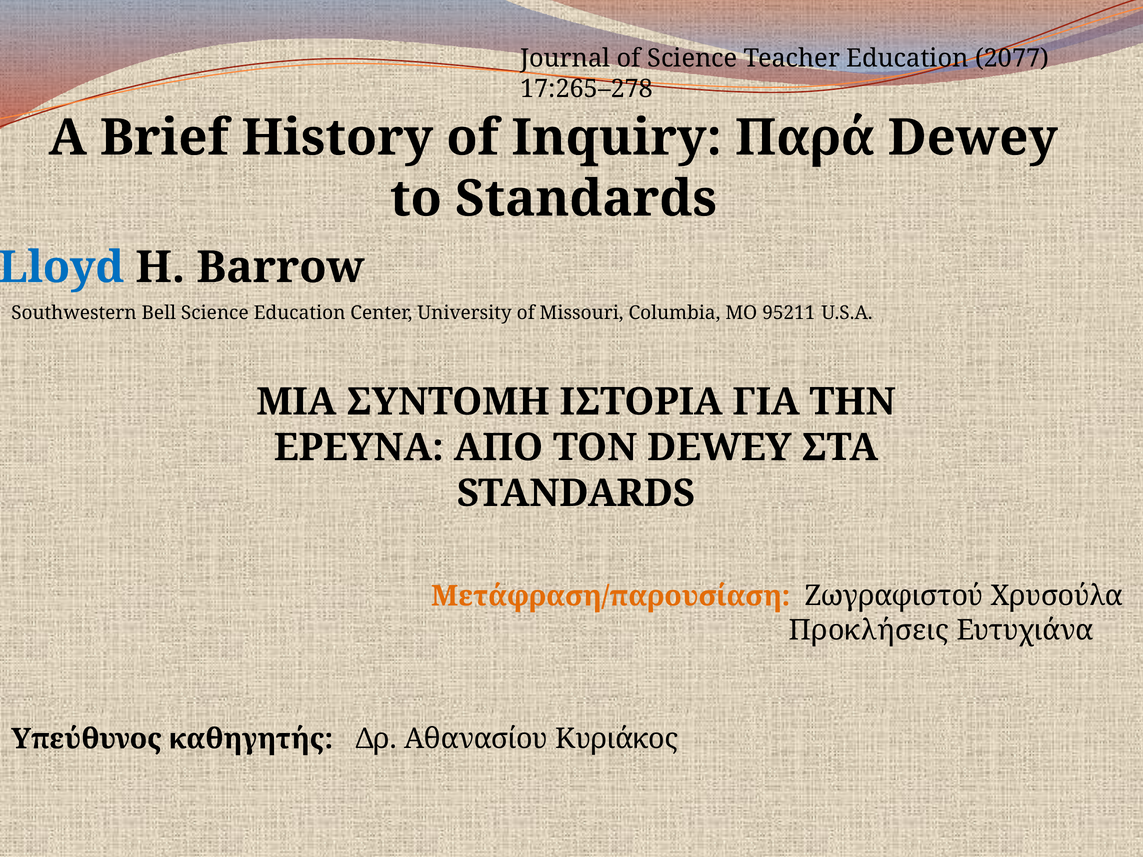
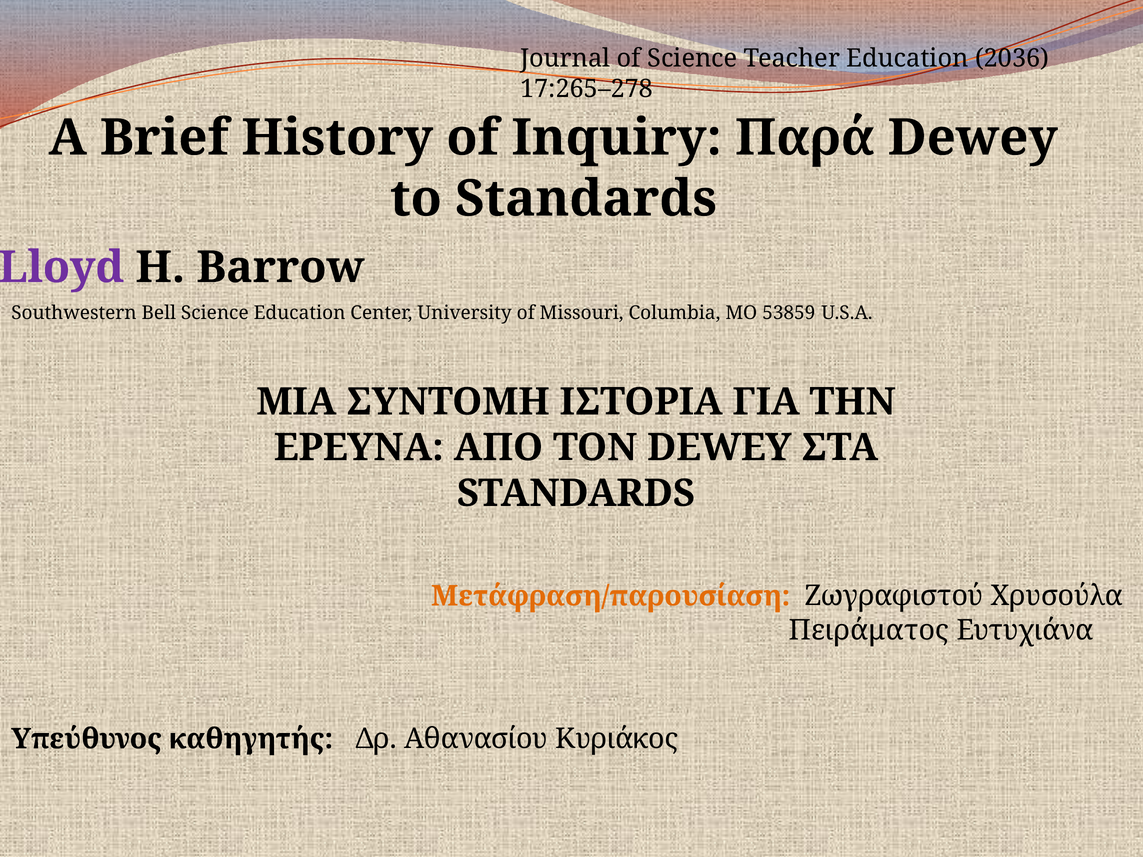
2077: 2077 -> 2036
Lloyd colour: blue -> purple
95211: 95211 -> 53859
Προκλήσεις: Προκλήσεις -> Πειράματος
